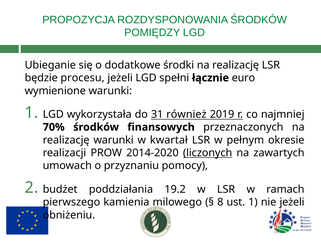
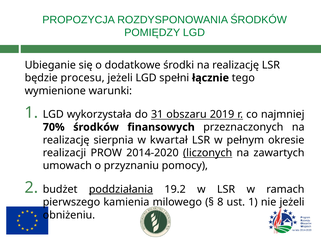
euro: euro -> tego
również: również -> obszaru
realizację warunki: warunki -> sierpnia
poddziałania underline: none -> present
